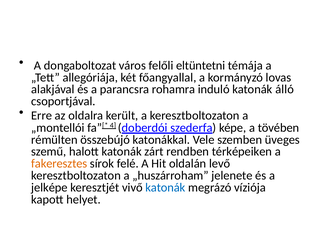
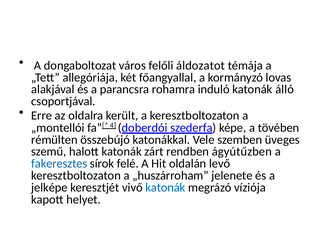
eltüntetni: eltüntetni -> áldozatot
térképeiken: térképeiken -> ágyútűzben
fakeresztes colour: orange -> blue
